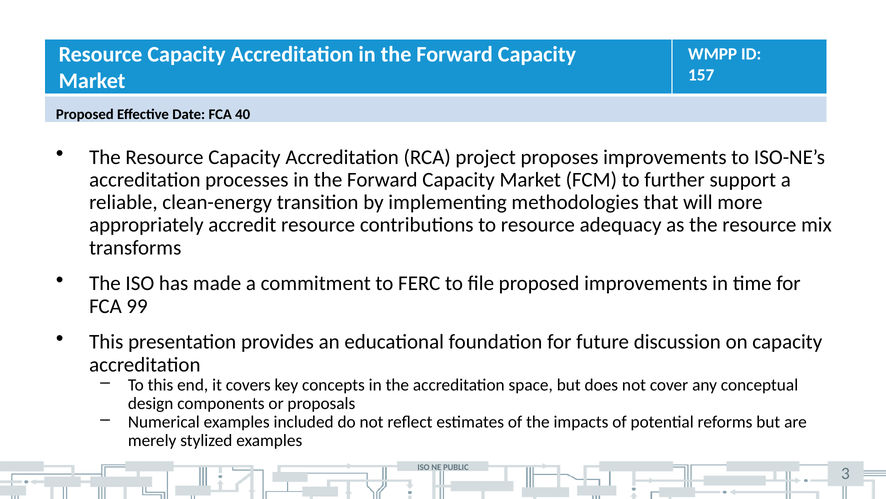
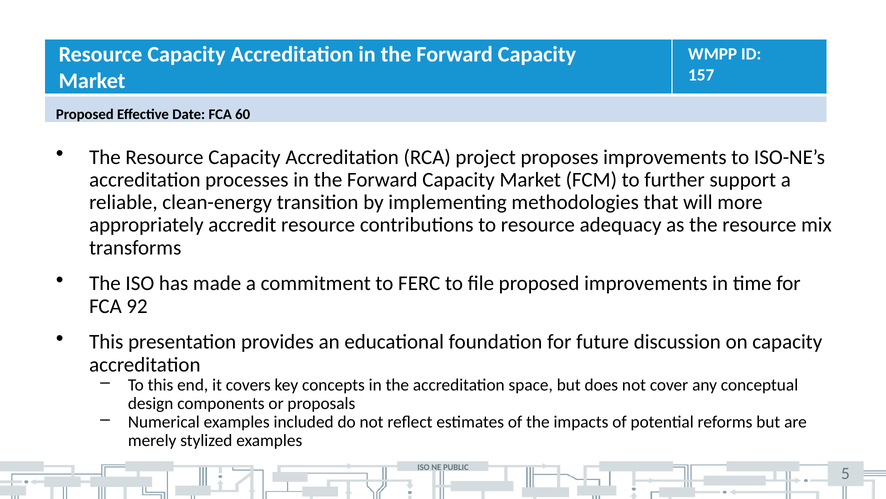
40: 40 -> 60
99: 99 -> 92
3: 3 -> 5
